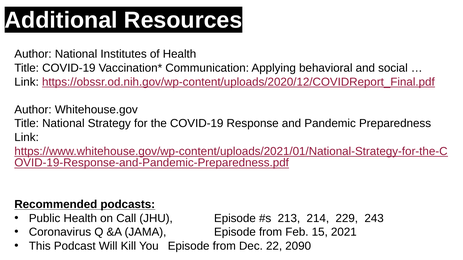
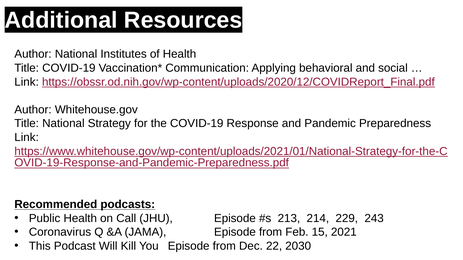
2090: 2090 -> 2030
